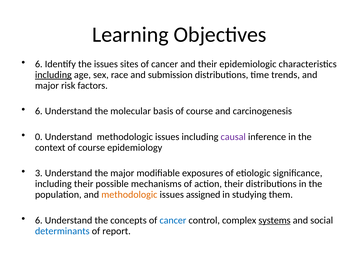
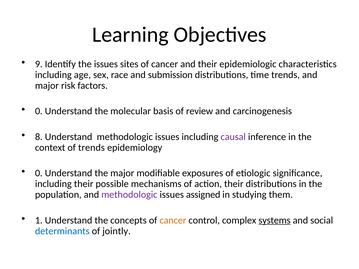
6 at (39, 64): 6 -> 9
including at (53, 75) underline: present -> none
6 at (39, 111): 6 -> 0
basis of course: course -> review
0: 0 -> 8
context of course: course -> trends
3 at (39, 173): 3 -> 0
methodologic at (129, 195) colour: orange -> purple
6 at (39, 220): 6 -> 1
cancer at (173, 220) colour: blue -> orange
report: report -> jointly
